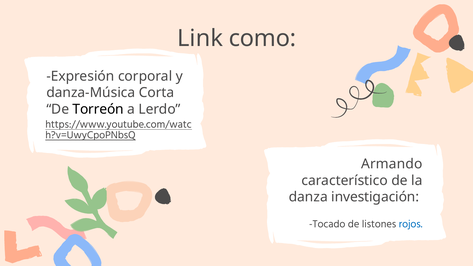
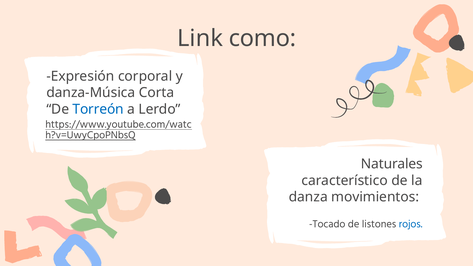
Torreón colour: black -> blue
Armando: Armando -> Naturales
investigación: investigación -> movimientos
